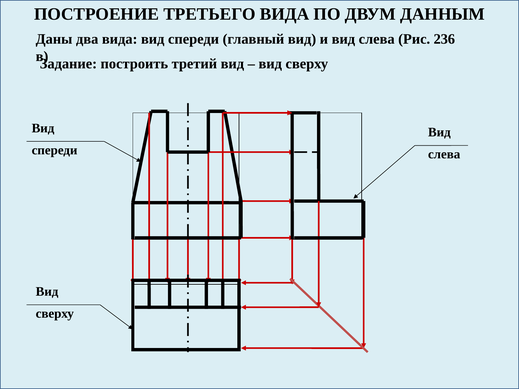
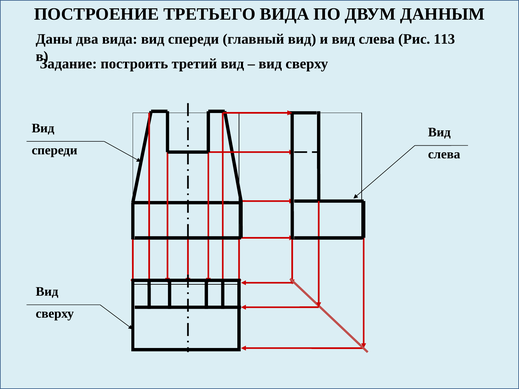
236: 236 -> 113
